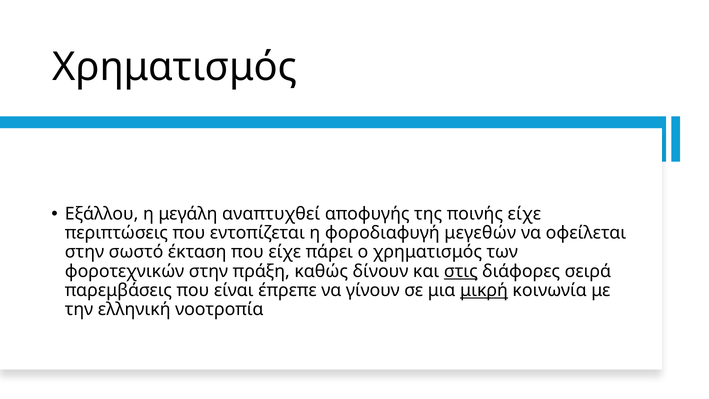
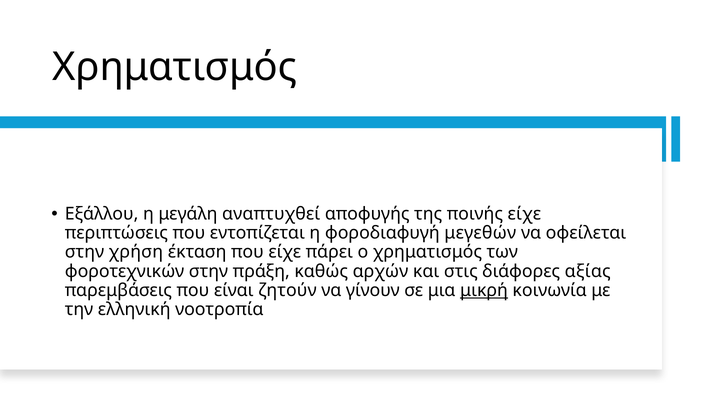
σωστό: σωστό -> χρήση
δίνουν: δίνουν -> αρχών
στις underline: present -> none
σειρά: σειρά -> αξίας
έπρεπε: έπρεπε -> ζητούν
